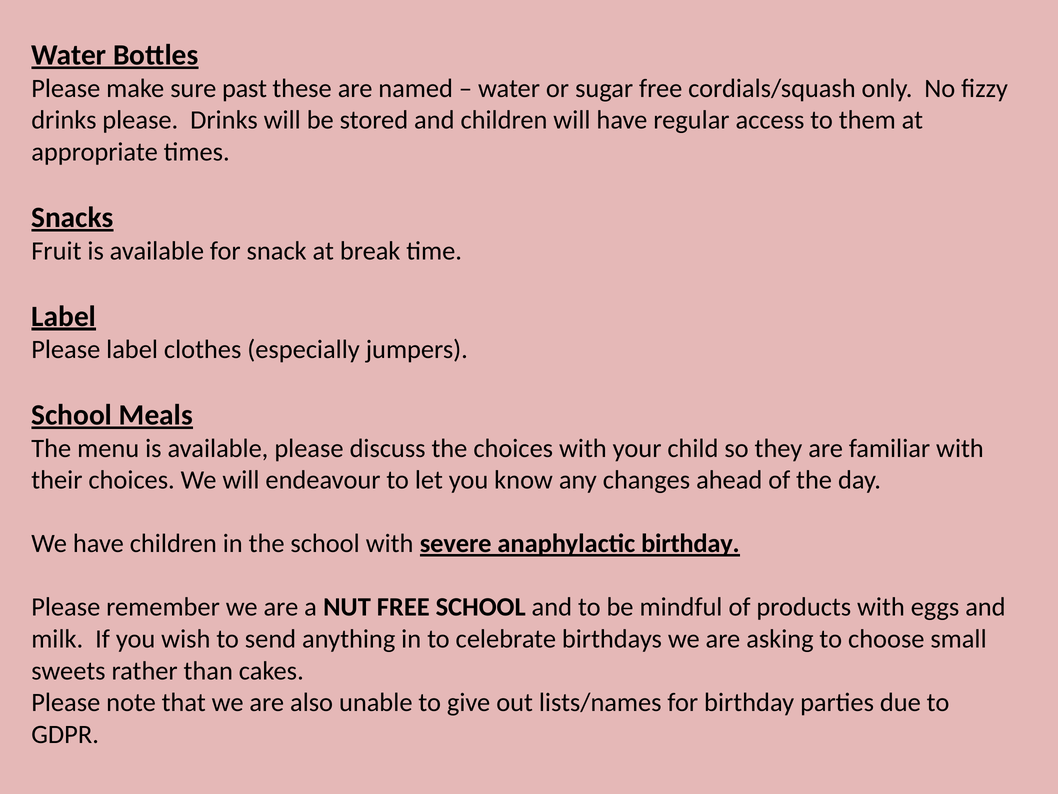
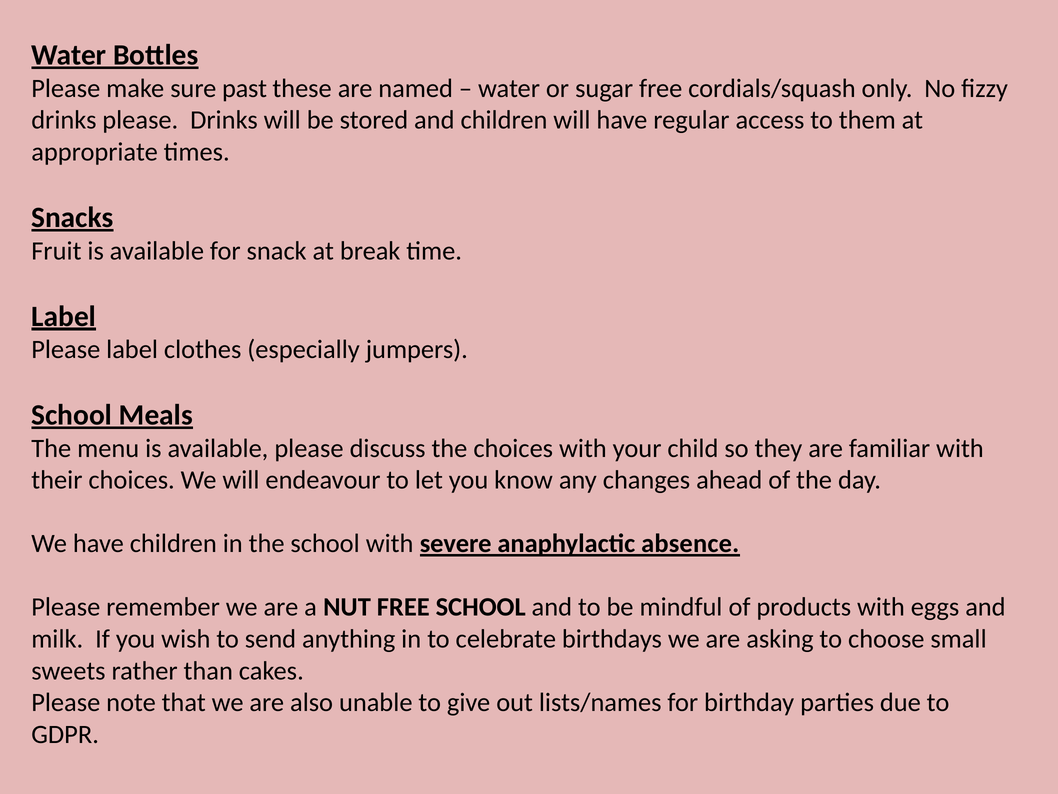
anaphylactic birthday: birthday -> absence
